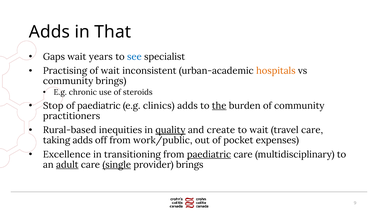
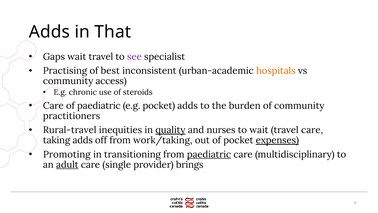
years at (101, 57): years -> travel
see colour: blue -> purple
of wait: wait -> best
community brings: brings -> access
Stop at (53, 106): Stop -> Care
e.g clinics: clinics -> pocket
the underline: present -> none
Rural-based: Rural-based -> Rural-travel
create: create -> nurses
work/public: work/public -> work/taking
expenses underline: none -> present
Excellence: Excellence -> Promoting
single underline: present -> none
